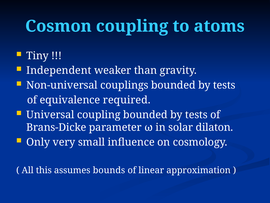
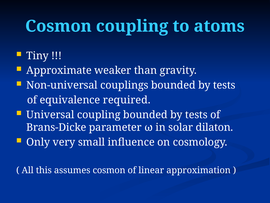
Independent: Independent -> Approximate
assumes bounds: bounds -> cosmon
